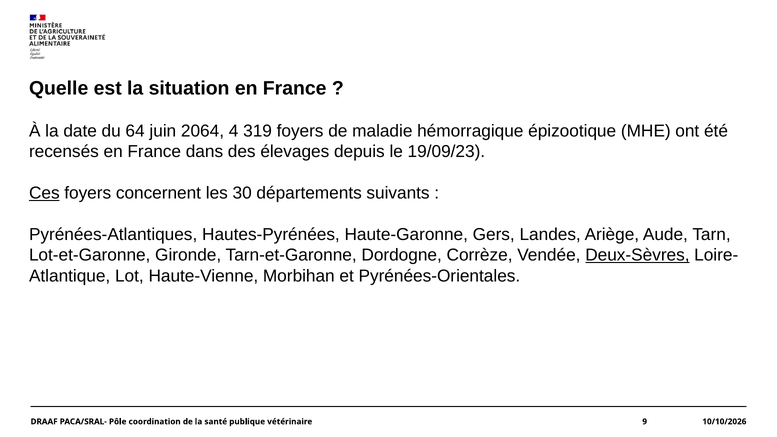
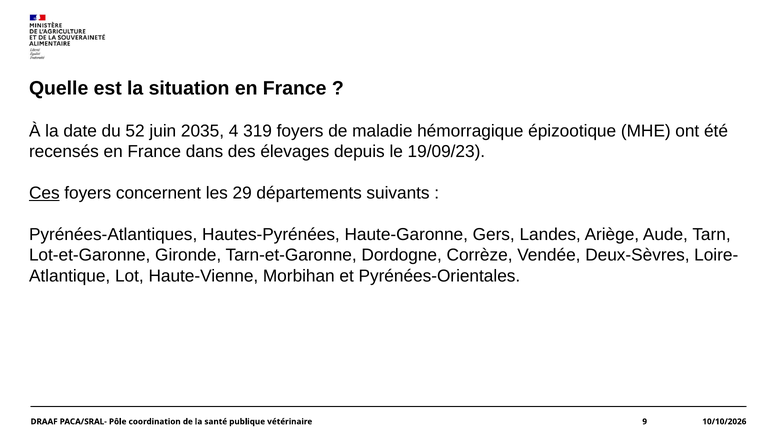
64: 64 -> 52
2064: 2064 -> 2035
30: 30 -> 29
Deux-Sèvres underline: present -> none
